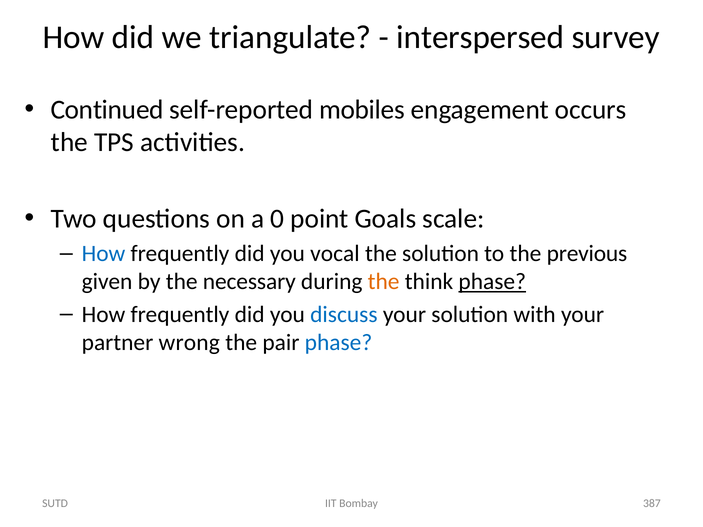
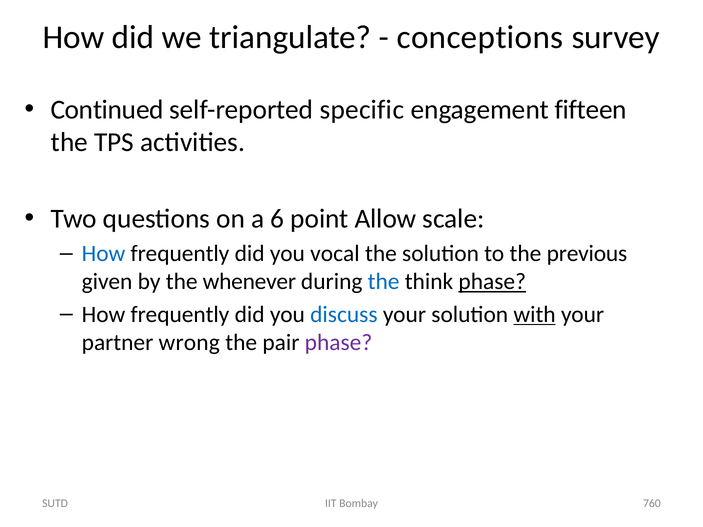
interspersed: interspersed -> conceptions
mobiles: mobiles -> specific
occurs: occurs -> fifteen
0: 0 -> 6
Goals: Goals -> Allow
necessary: necessary -> whenever
the at (384, 282) colour: orange -> blue
with underline: none -> present
phase at (338, 343) colour: blue -> purple
387: 387 -> 760
